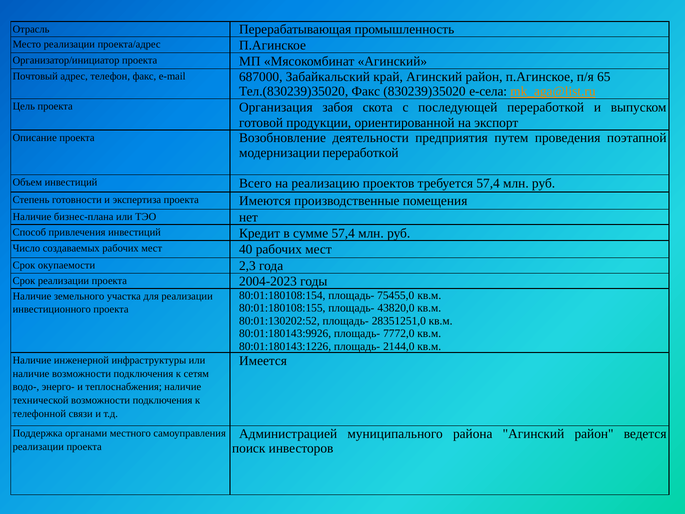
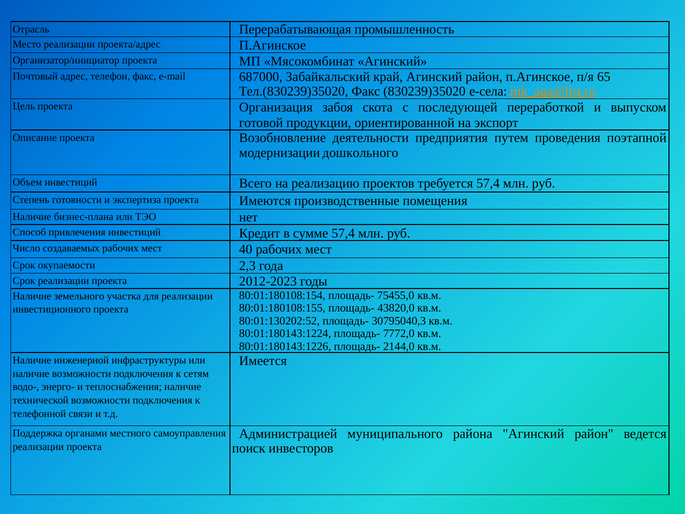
модернизации переработкой: переработкой -> дошкольного
2004-2023: 2004-2023 -> 2012-2023
28351251,0: 28351251,0 -> 30795040,3
80:01:180143:9926: 80:01:180143:9926 -> 80:01:180143:1224
